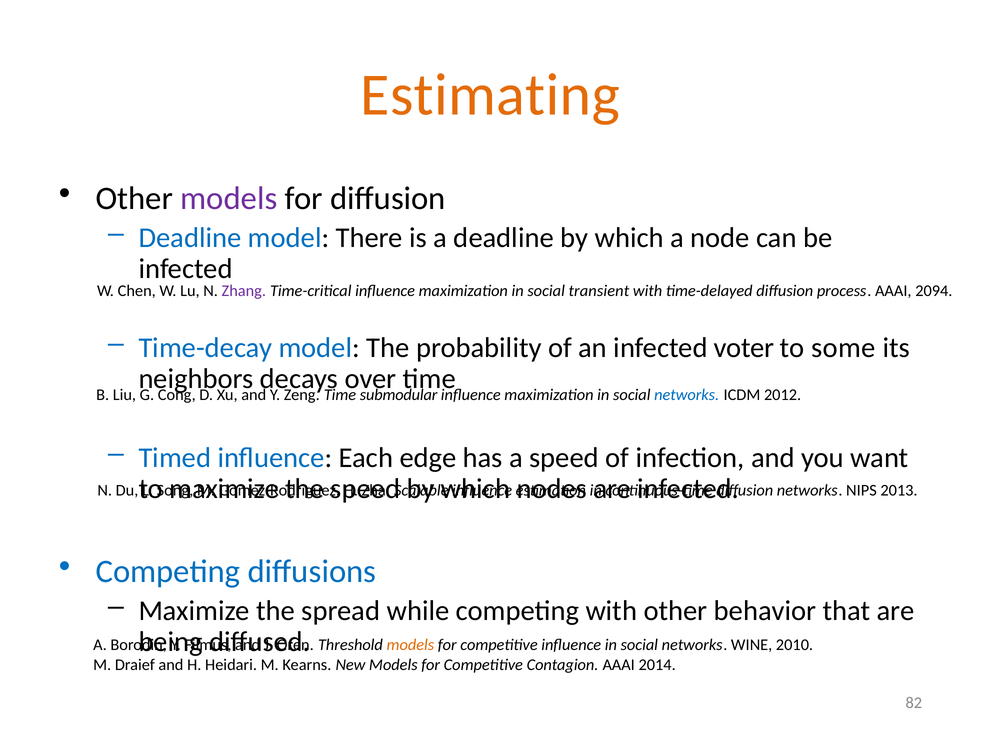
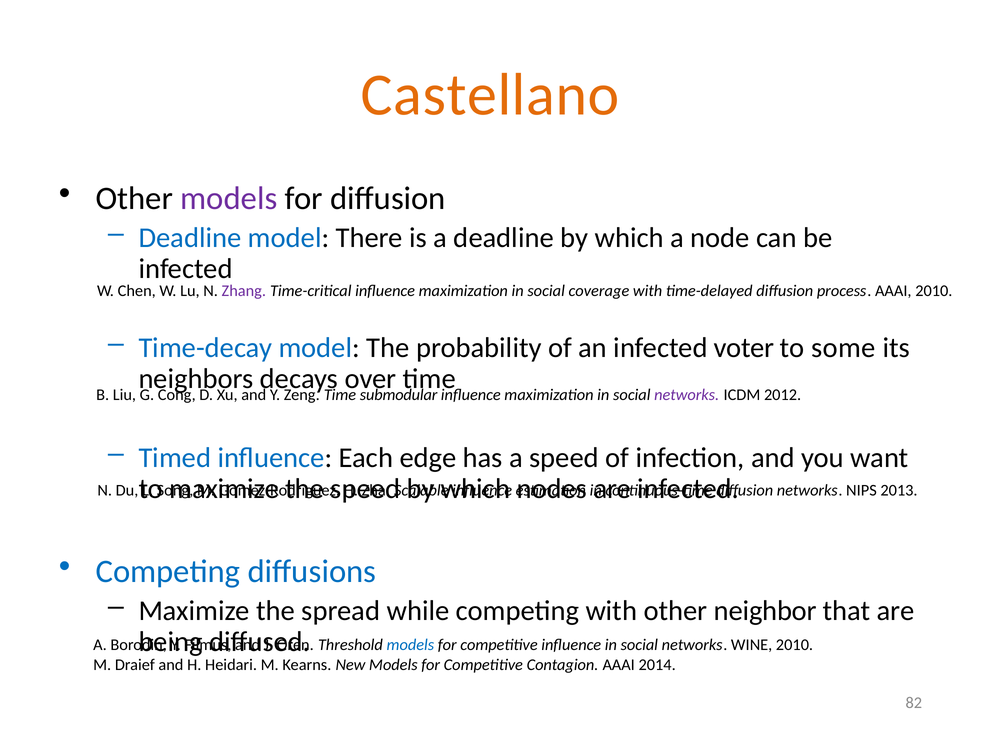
Estimating: Estimating -> Castellano
transient: transient -> coverage
AAAI 2094: 2094 -> 2010
networks at (687, 395) colour: blue -> purple
behavior: behavior -> neighbor
models at (410, 645) colour: orange -> blue
